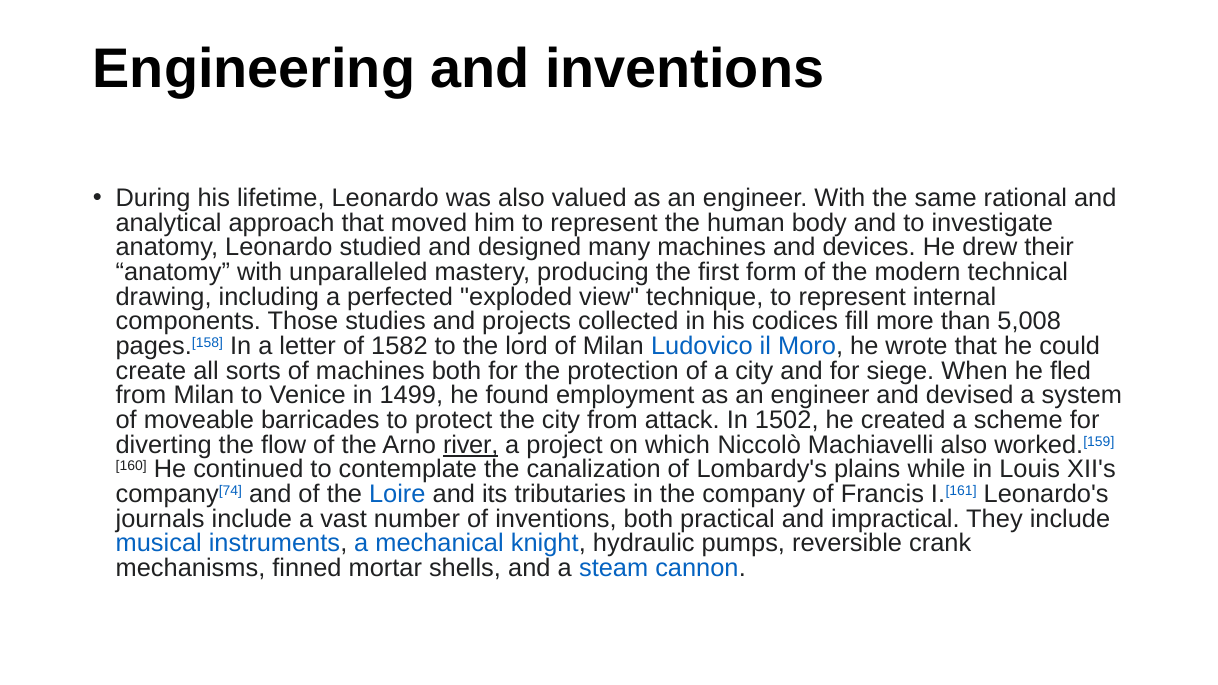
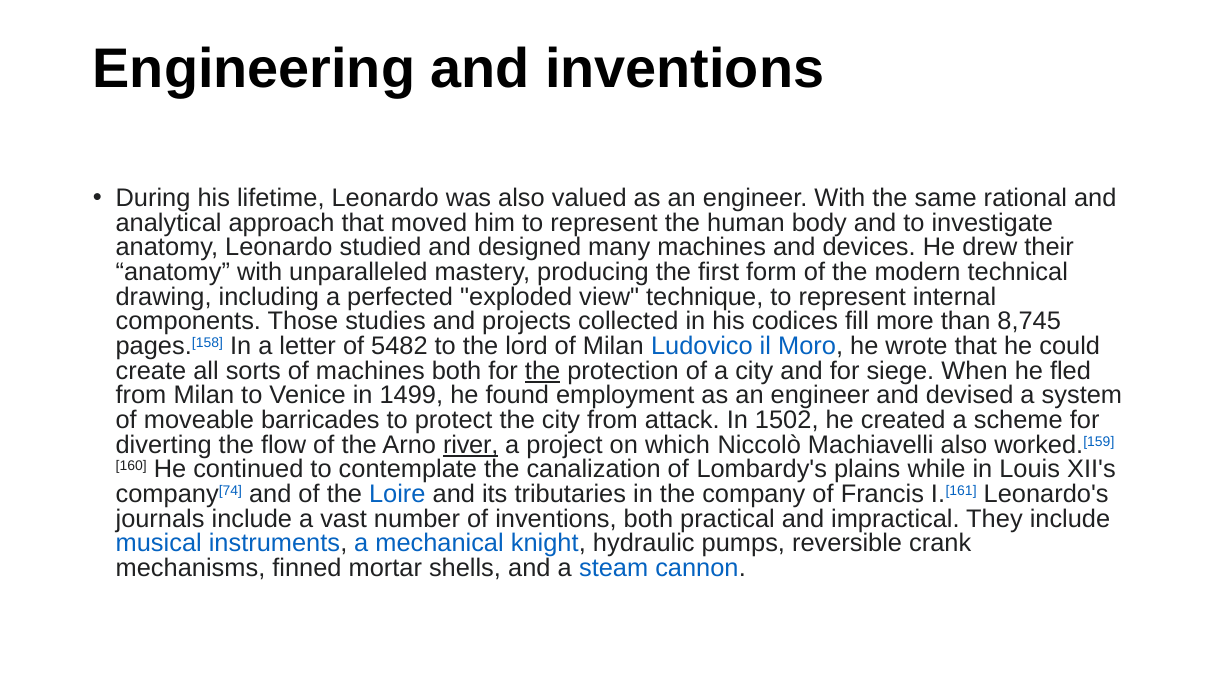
5,008: 5,008 -> 8,745
1582: 1582 -> 5482
the at (543, 371) underline: none -> present
